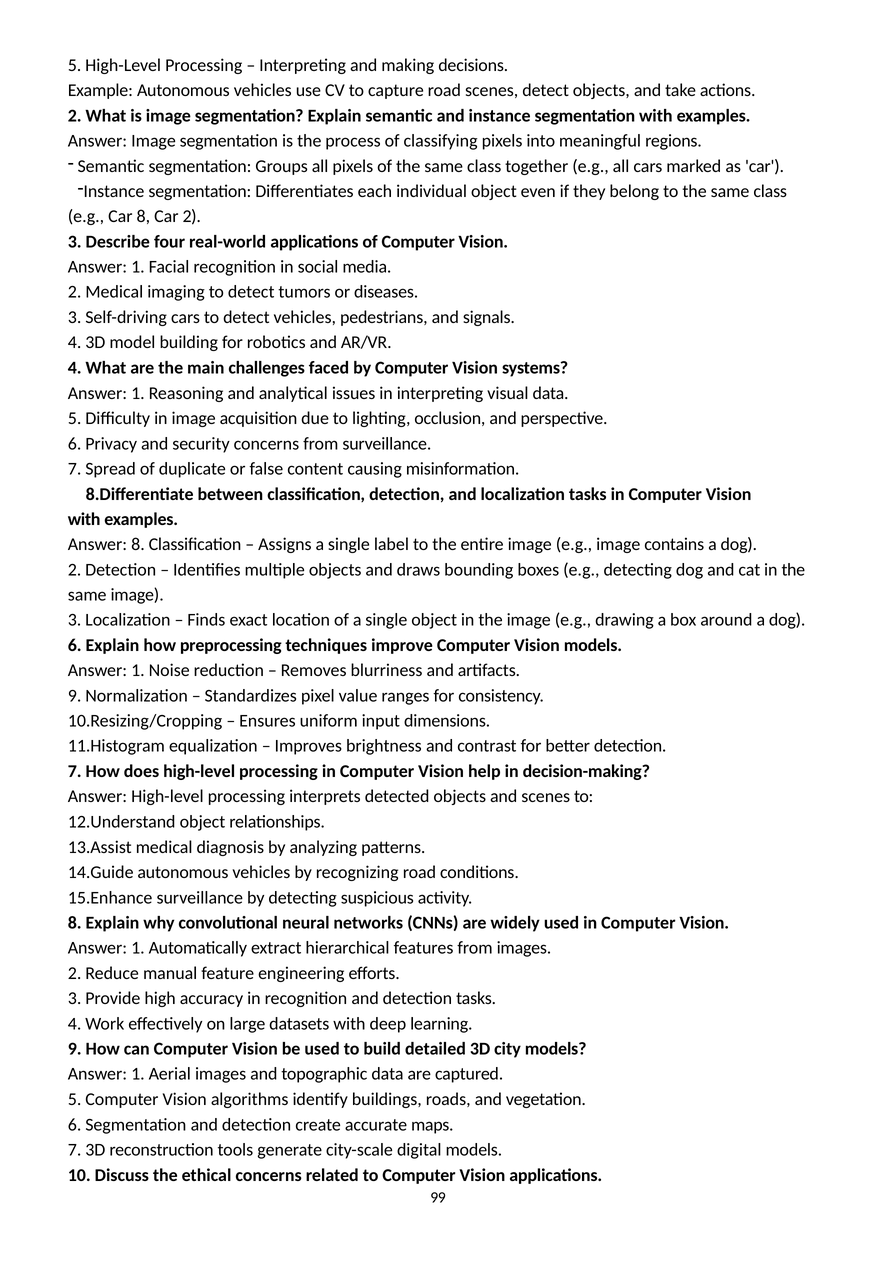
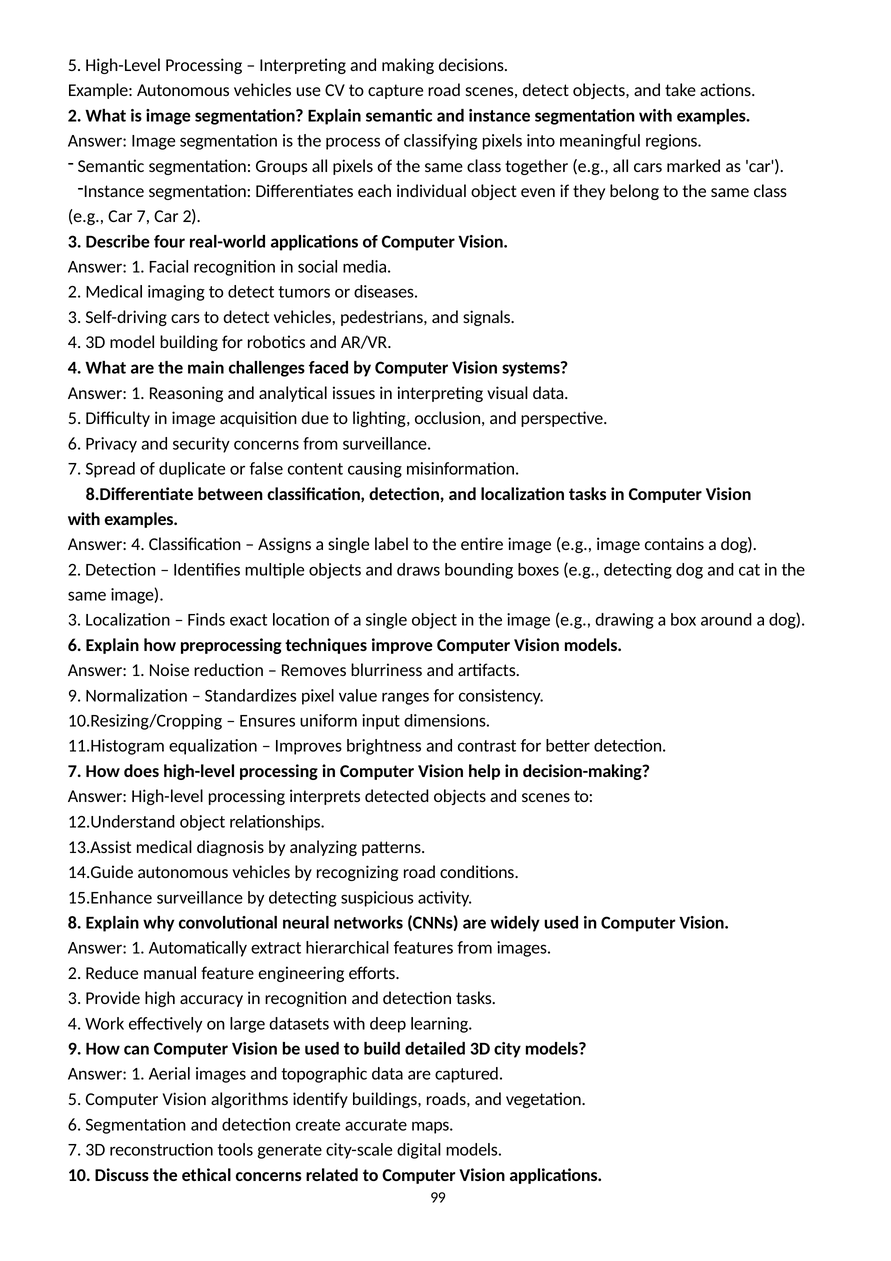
Car 8: 8 -> 7
Answer 8: 8 -> 4
